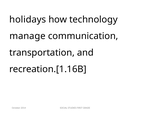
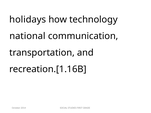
manage: manage -> national
